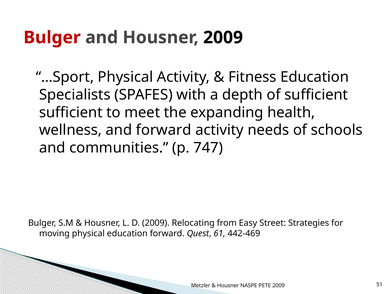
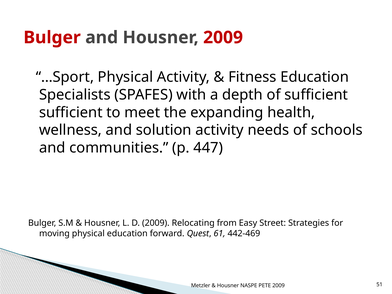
2009 at (223, 37) colour: black -> red
and forward: forward -> solution
747: 747 -> 447
